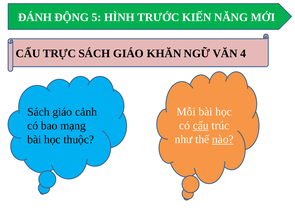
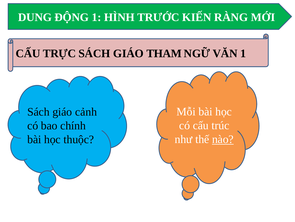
ĐÁNH: ĐÁNH -> DUNG
ĐỘNG 5: 5 -> 1
NĂNG: NĂNG -> RÀNG
KHĂN: KHĂN -> THAM
VĂN 4: 4 -> 1
cấu at (201, 125) underline: present -> none
mạng: mạng -> chính
